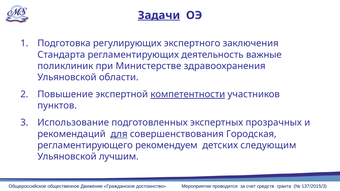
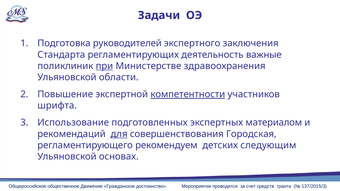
Задачи underline: present -> none
регулирующих: регулирующих -> руководителей
при underline: none -> present
пунктов: пунктов -> шрифта
прозрачных: прозрачных -> материалом
лучшим: лучшим -> основах
